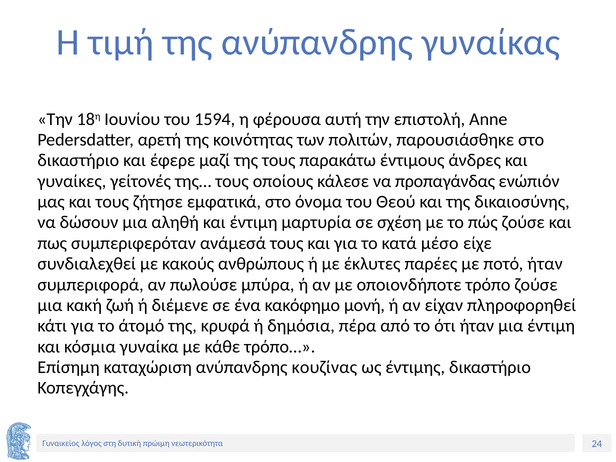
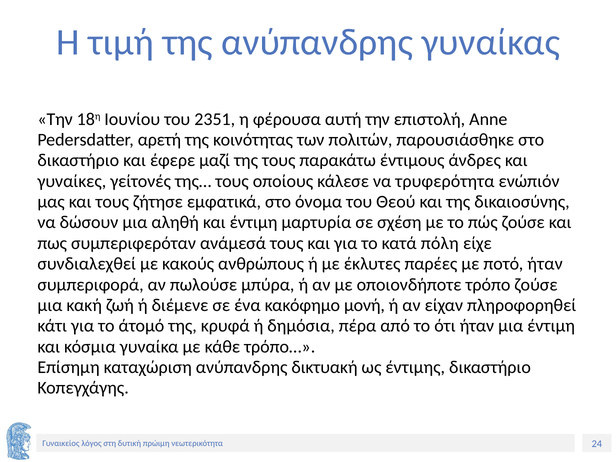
1594: 1594 -> 2351
προπαγάνδας: προπαγάνδας -> τρυφερότητα
μέσο: μέσο -> πόλη
κουζίνας: κουζίνας -> δικτυακή
